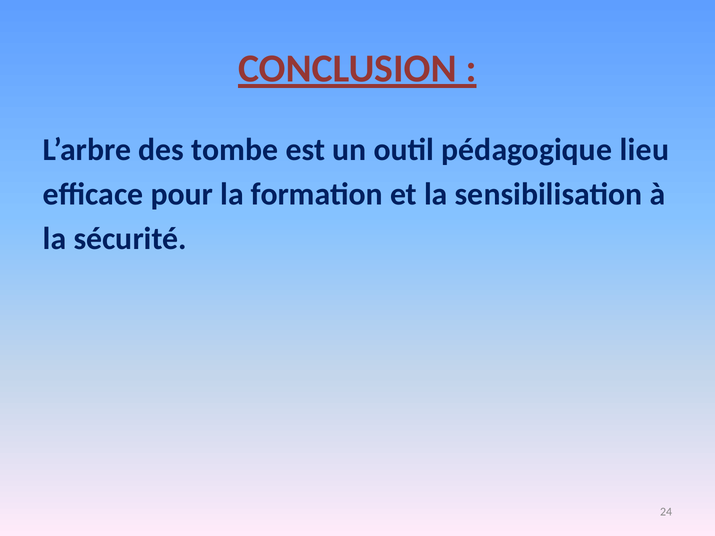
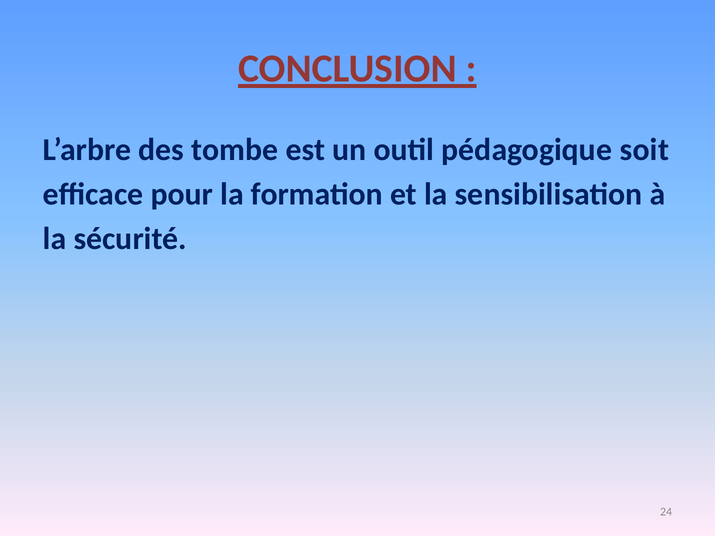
lieu: lieu -> soit
